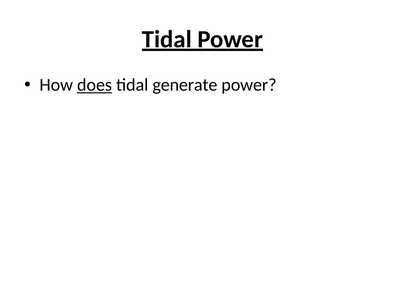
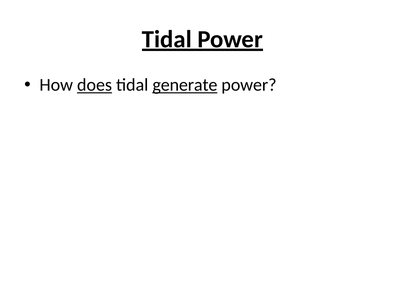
generate underline: none -> present
